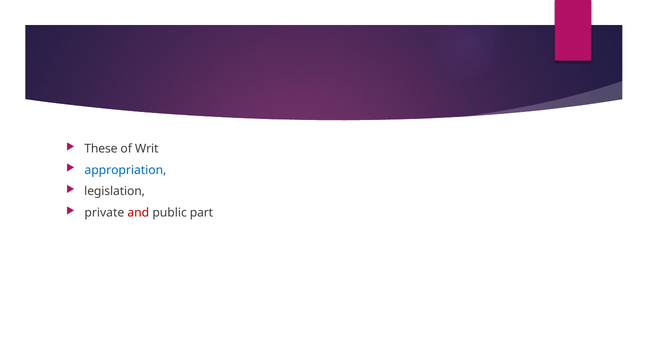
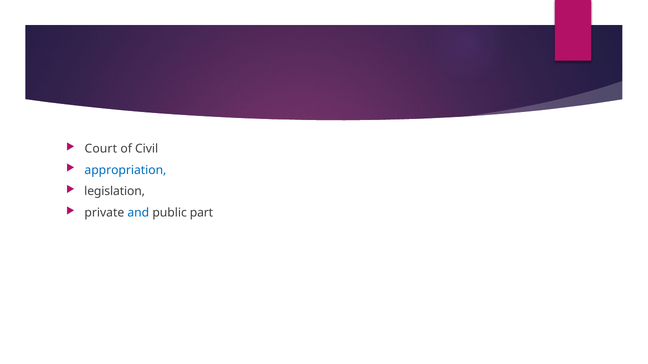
These: These -> Court
Writ: Writ -> Civil
and colour: red -> blue
